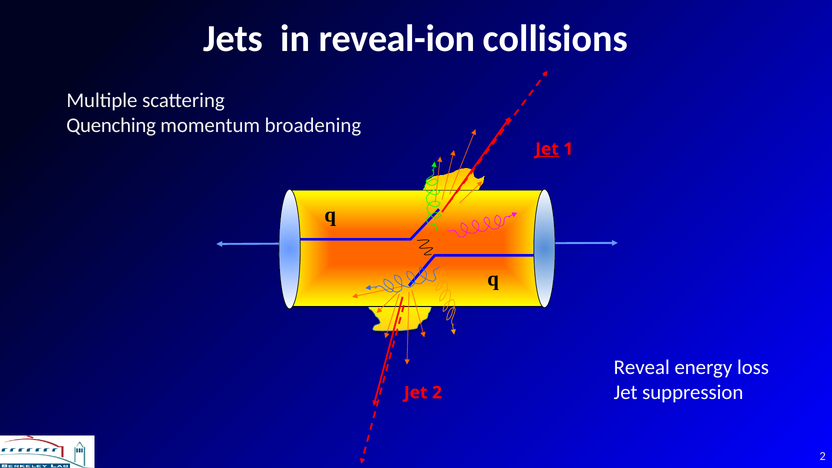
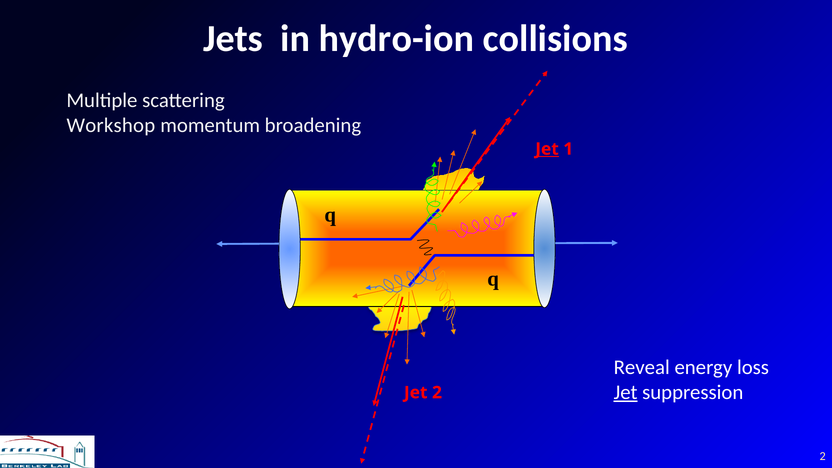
reveal-ion: reveal-ion -> hydro-ion
Quenching: Quenching -> Workshop
Jet at (626, 392) underline: none -> present
